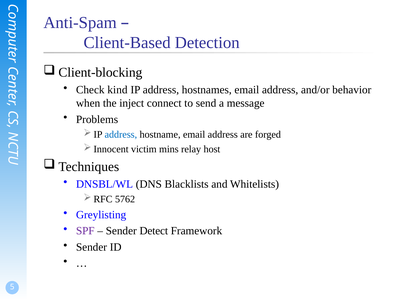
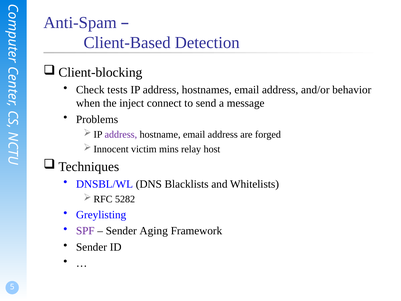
kind: kind -> tests
address at (121, 134) colour: blue -> purple
5762: 5762 -> 5282
Detect: Detect -> Aging
